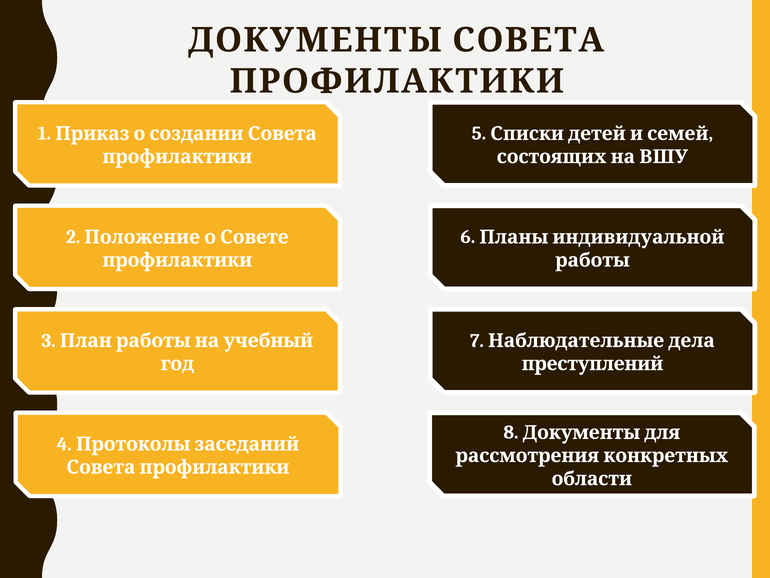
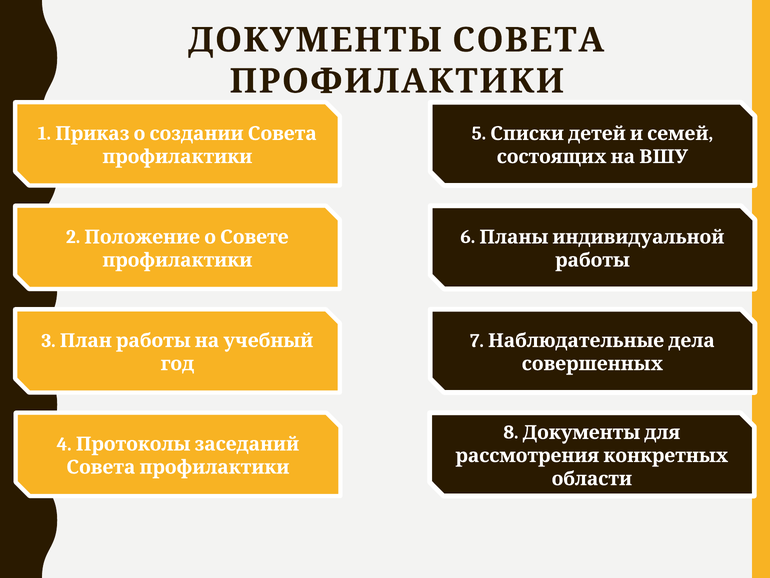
преступлений: преступлений -> совершенных
